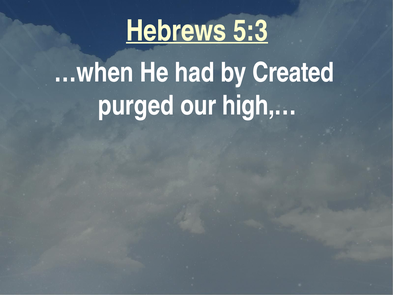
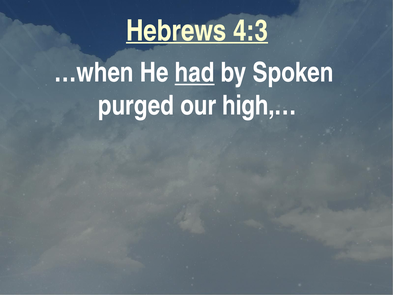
5:3: 5:3 -> 4:3
had underline: none -> present
Created: Created -> Spoken
